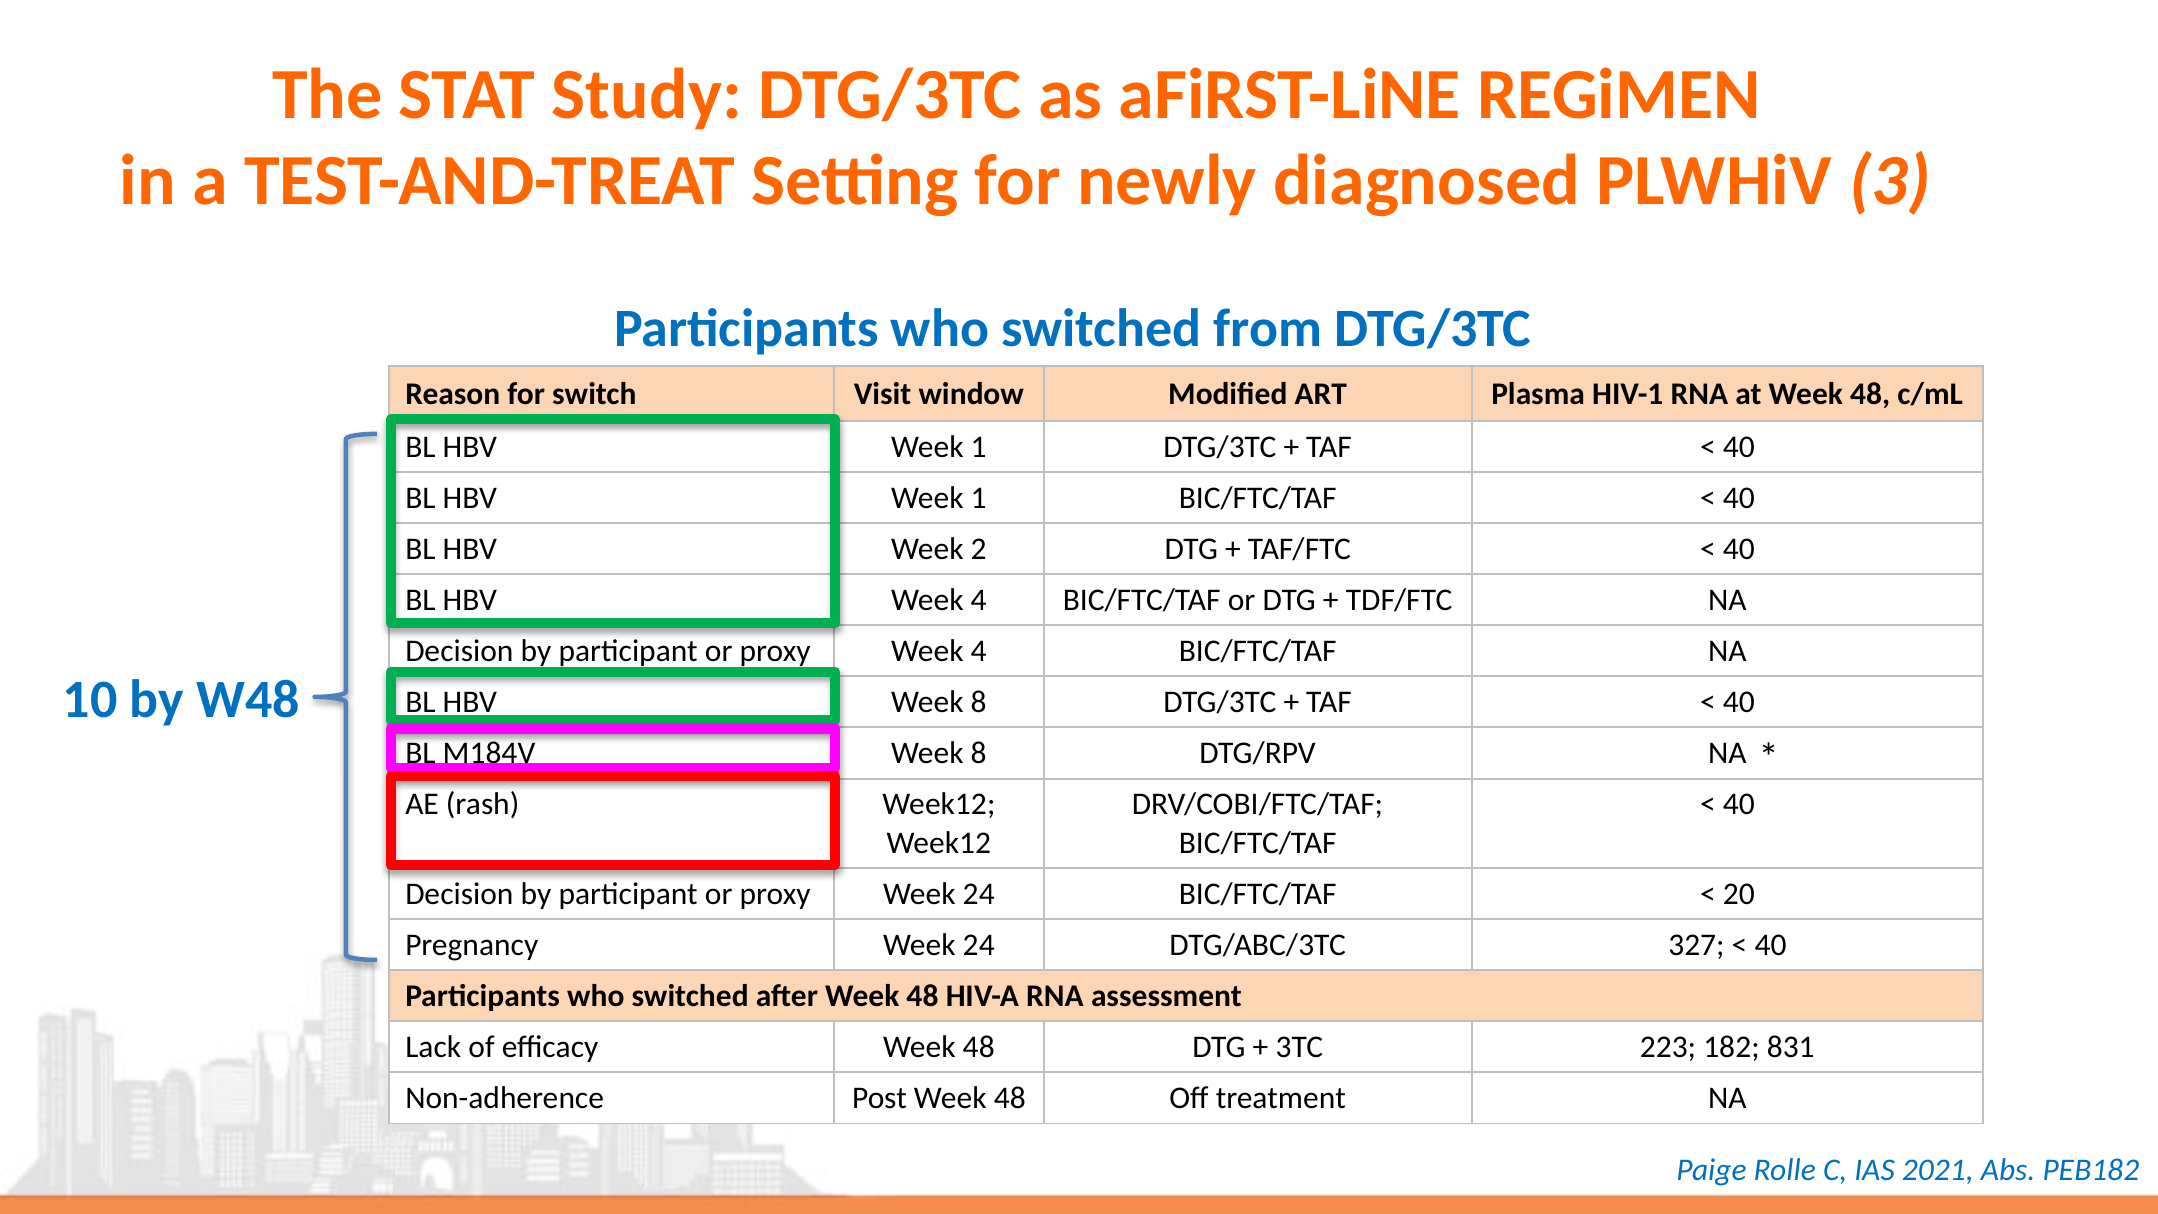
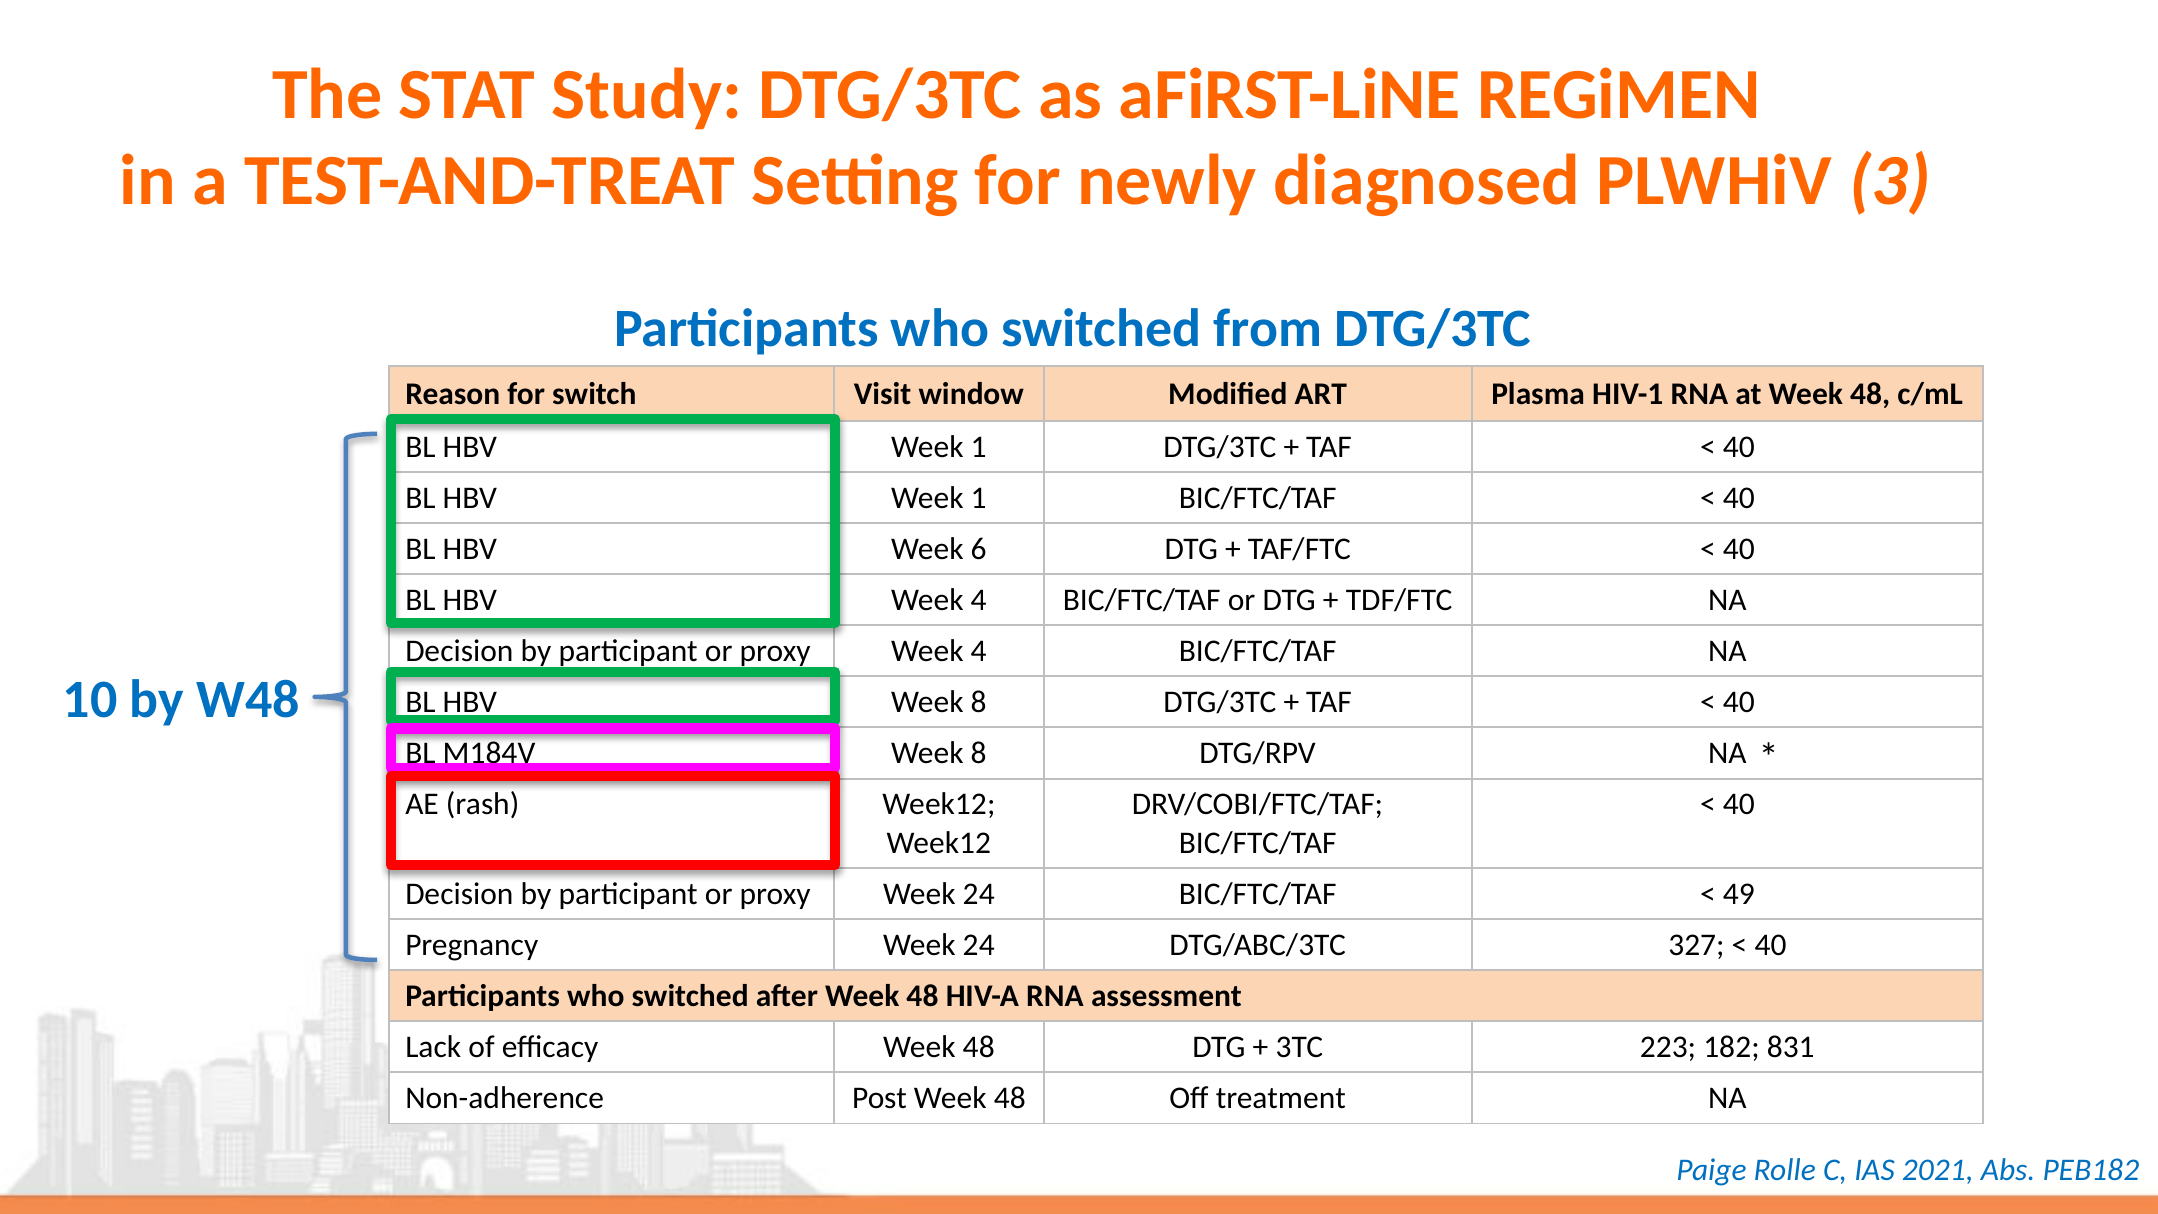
2: 2 -> 6
20: 20 -> 49
